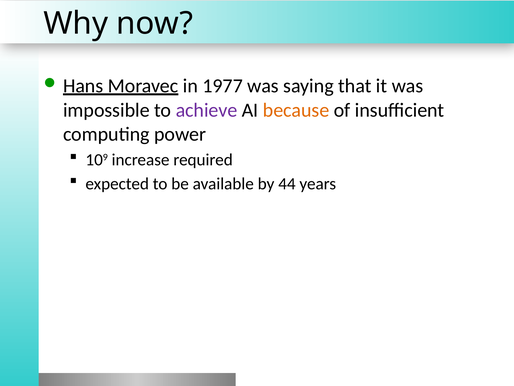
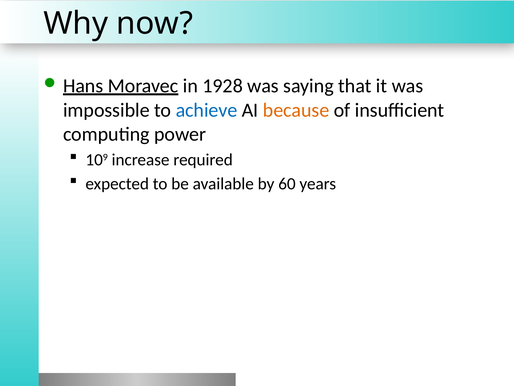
1977: 1977 -> 1928
achieve colour: purple -> blue
44: 44 -> 60
